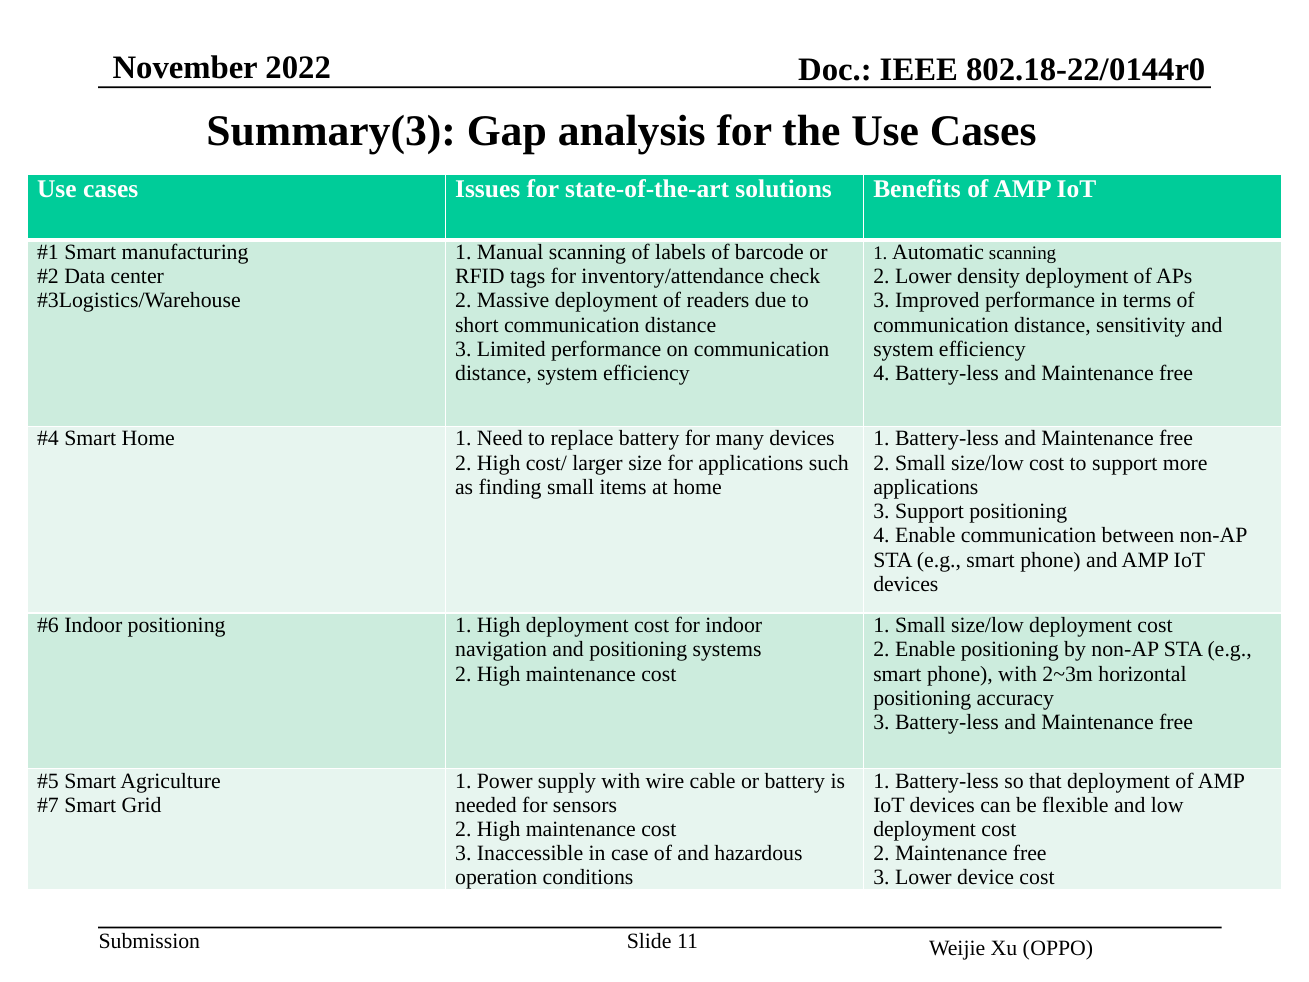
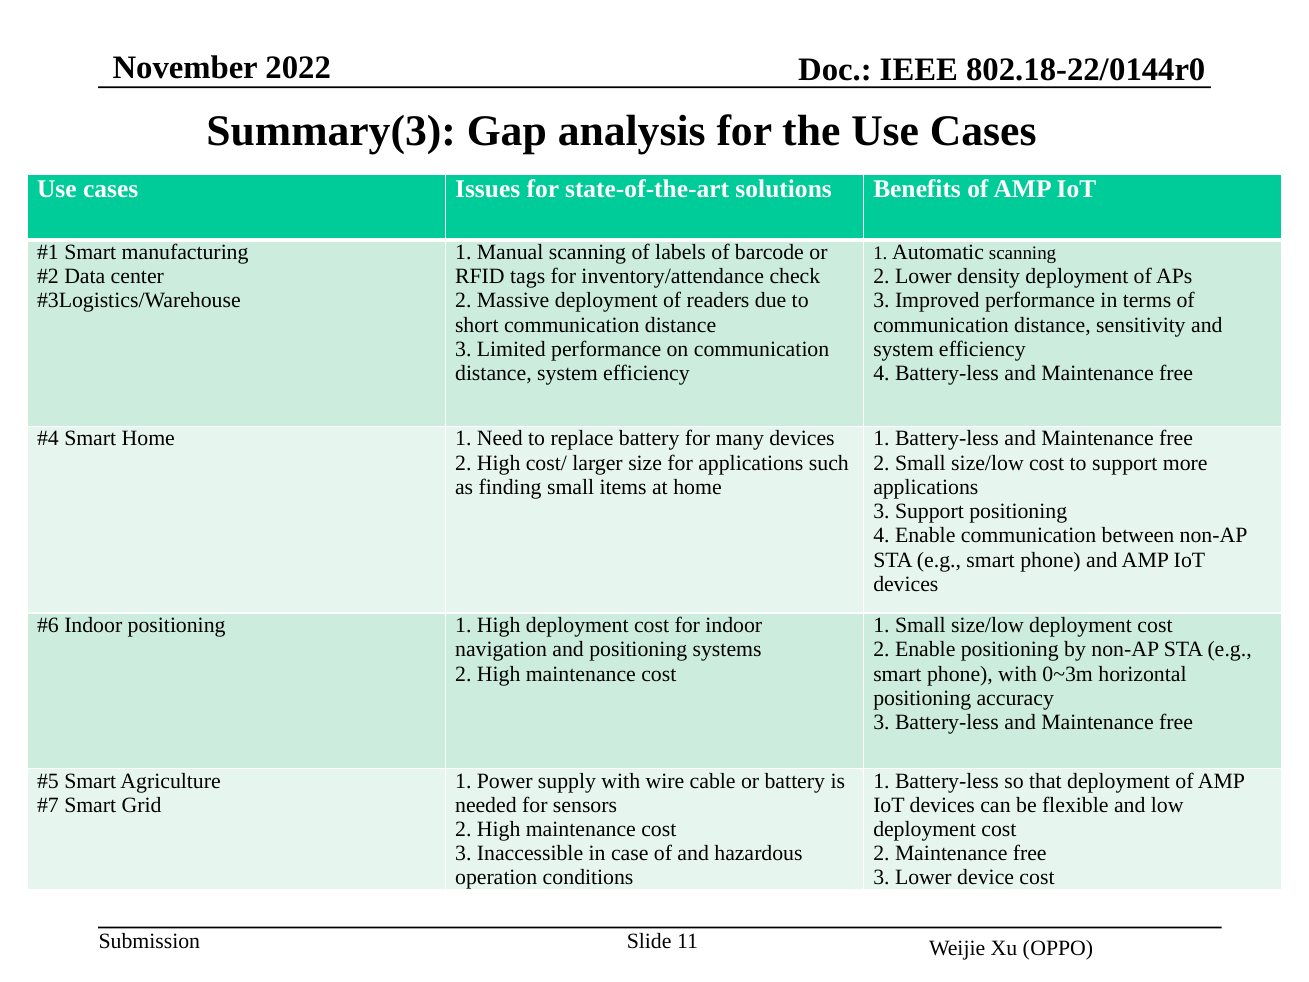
2~3m: 2~3m -> 0~3m
